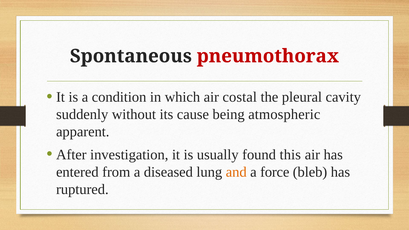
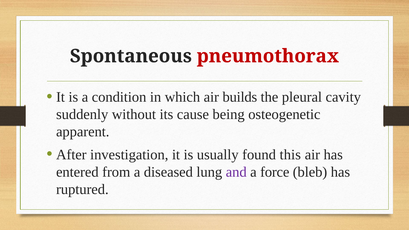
costal: costal -> builds
atmospheric: atmospheric -> osteogenetic
and colour: orange -> purple
